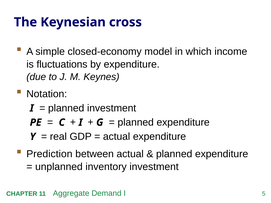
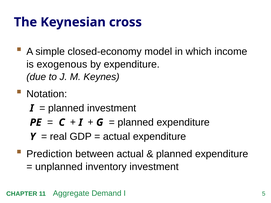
fluctuations: fluctuations -> exogenous
